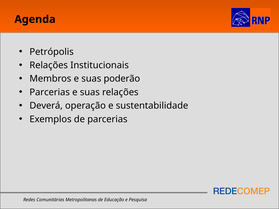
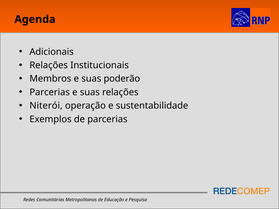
Petrópolis: Petrópolis -> Adicionais
Deverá: Deverá -> Niterói
